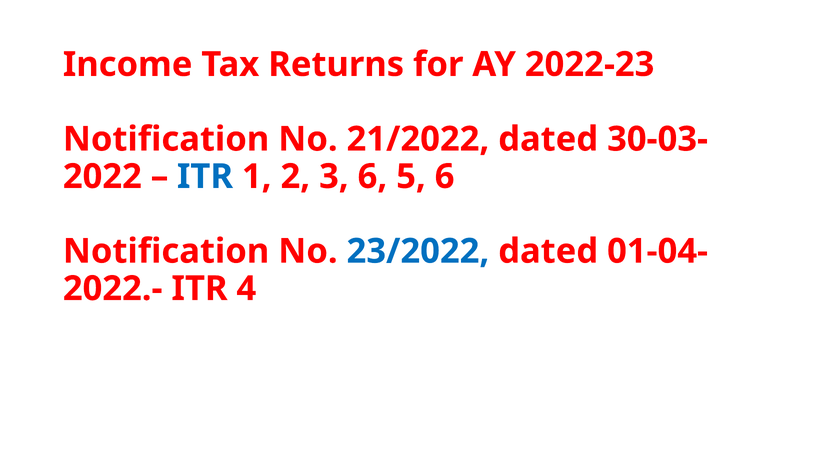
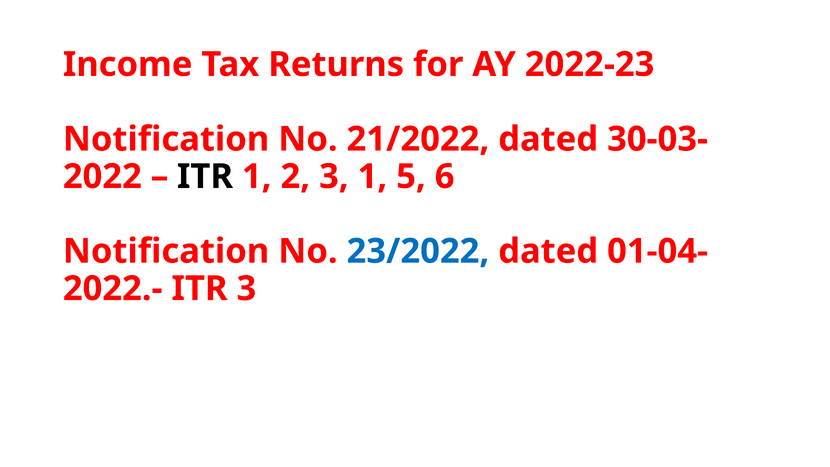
ITR at (205, 177) colour: blue -> black
3 6: 6 -> 1
ITR 4: 4 -> 3
